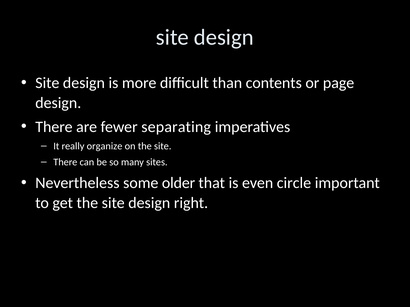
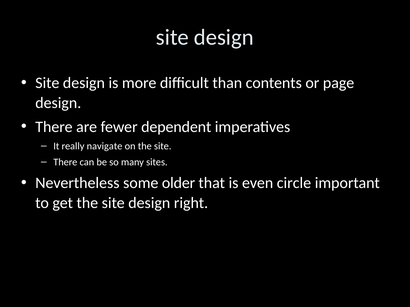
separating: separating -> dependent
organize: organize -> navigate
